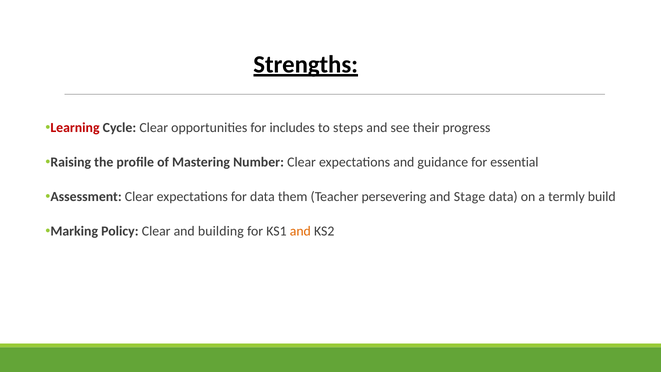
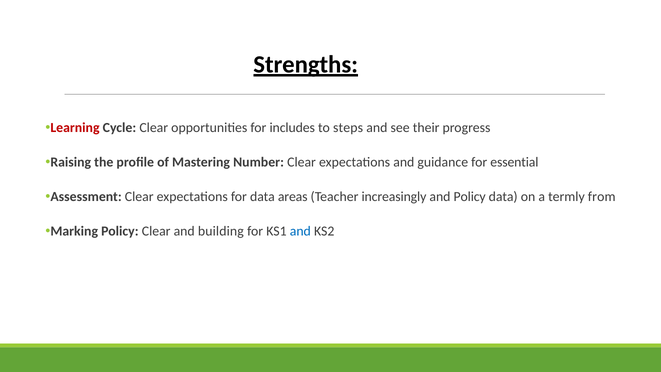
them: them -> areas
persevering: persevering -> increasingly
and Stage: Stage -> Policy
build: build -> from
and at (300, 231) colour: orange -> blue
